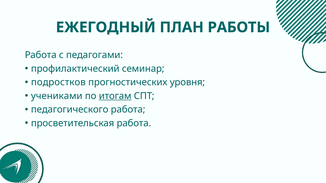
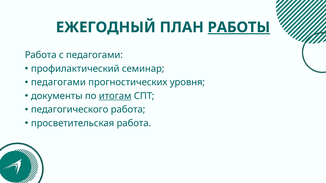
РАБОТЫ underline: none -> present
подростков at (58, 82): подростков -> педагогами
учениками: учениками -> документы
